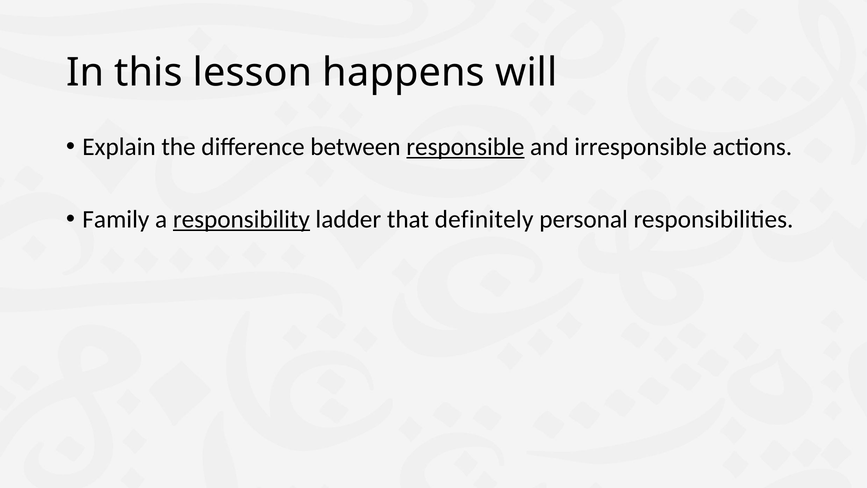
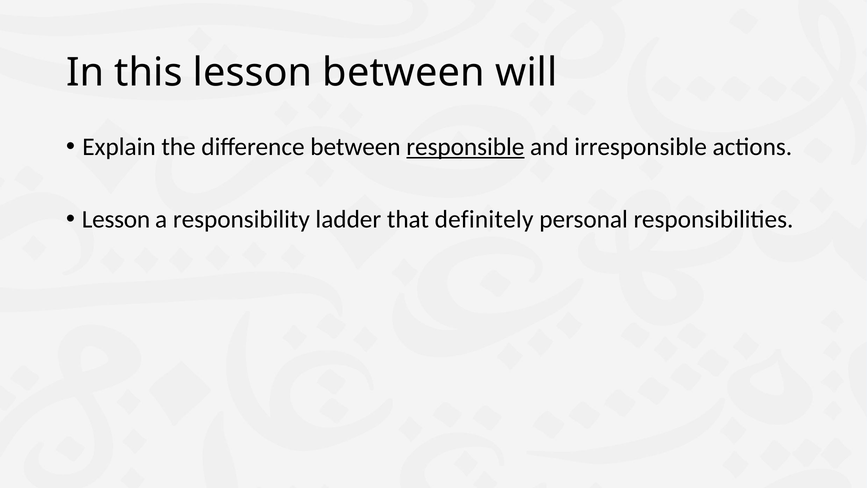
lesson happens: happens -> between
Family at (116, 219): Family -> Lesson
responsibility underline: present -> none
